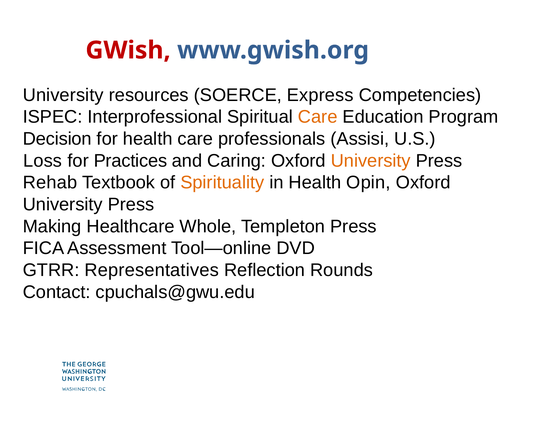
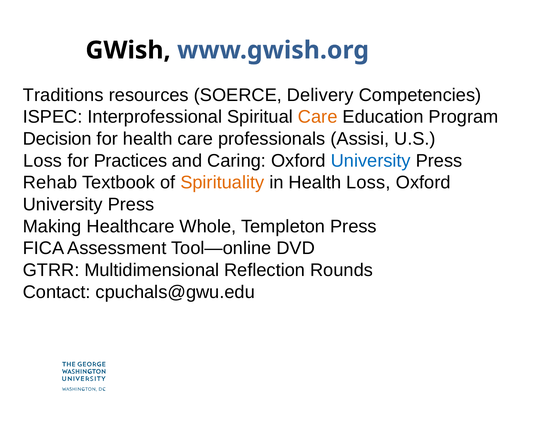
GWish colour: red -> black
University at (63, 95): University -> Traditions
Express: Express -> Delivery
University at (371, 161) colour: orange -> blue
Health Opin: Opin -> Loss
Representatives: Representatives -> Multidimensional
